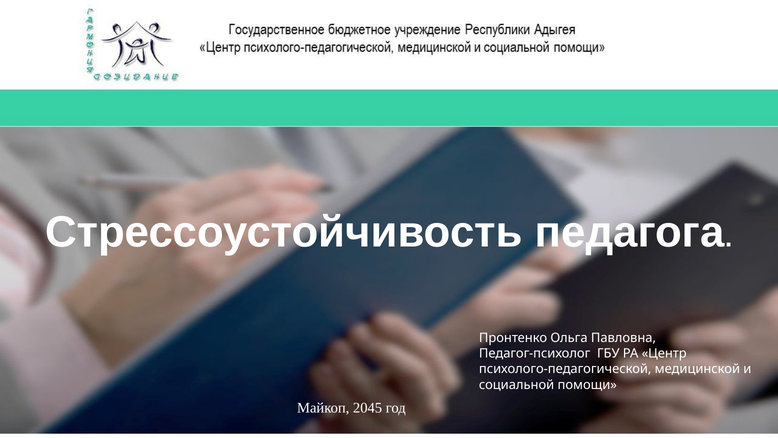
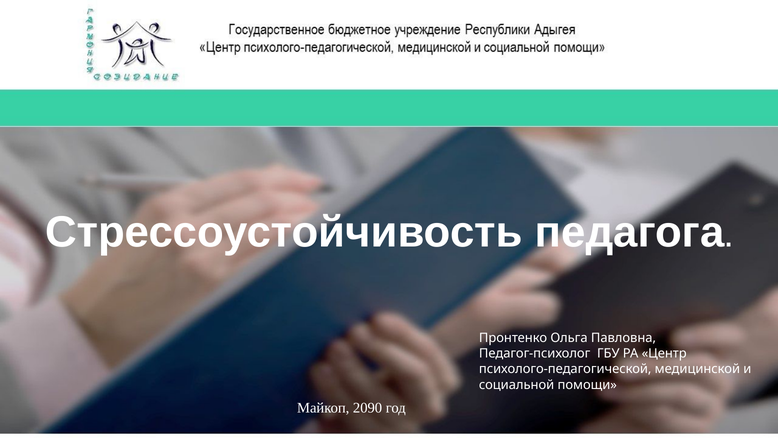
2045: 2045 -> 2090
